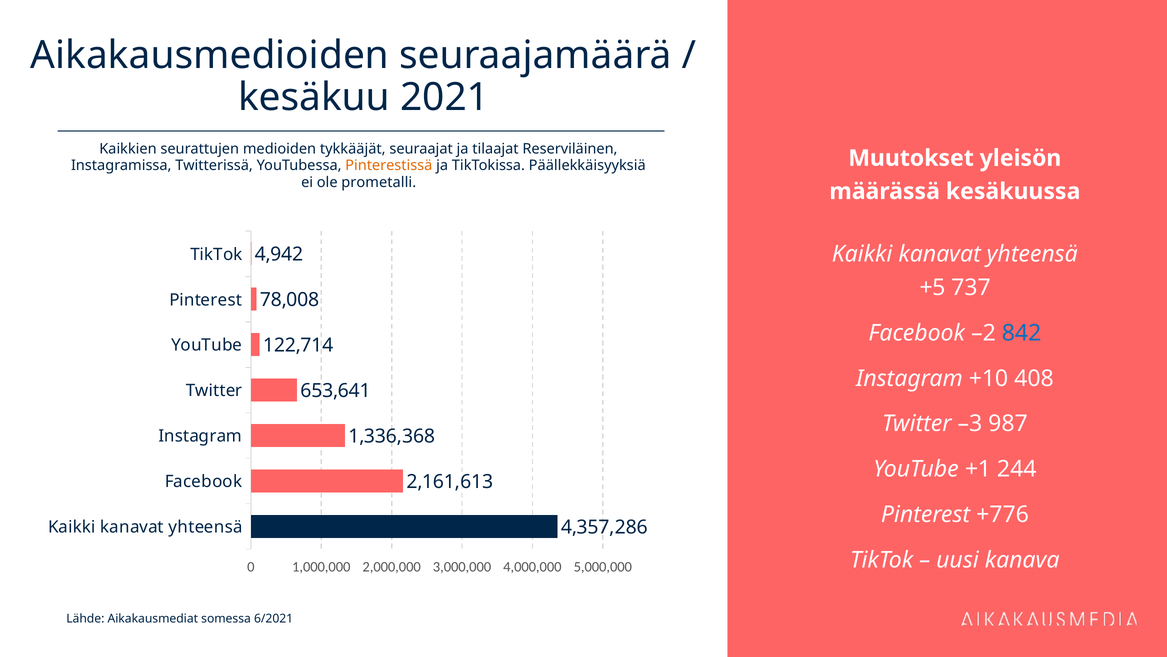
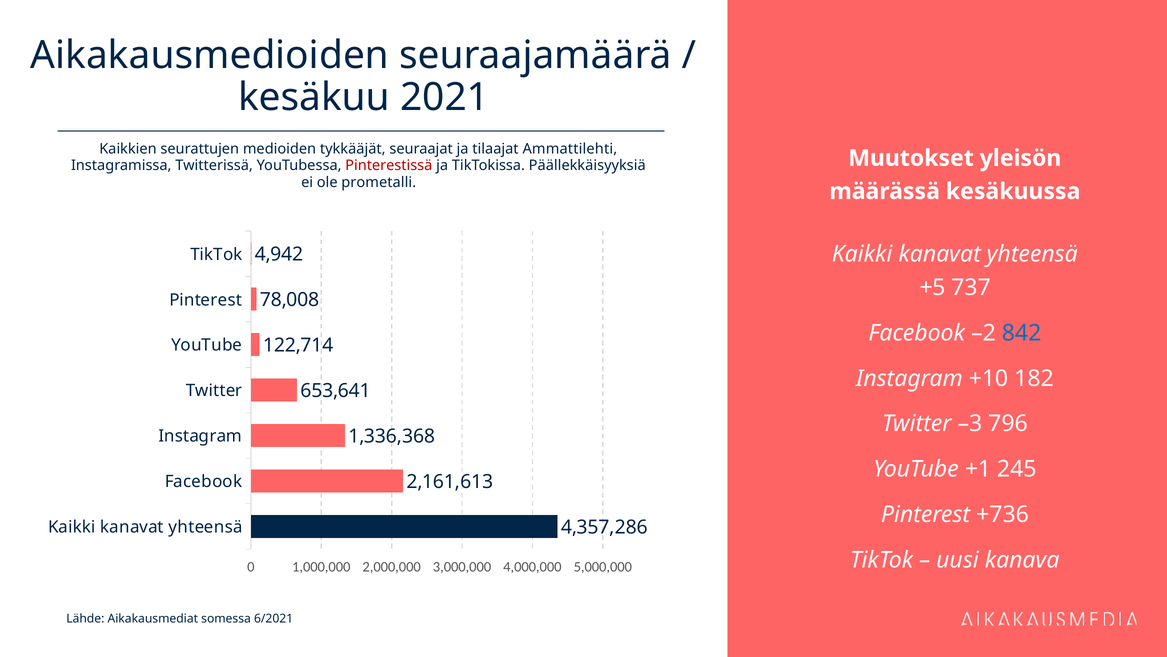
Reserviläinen: Reserviläinen -> Ammattilehti
Pinterestissä colour: orange -> red
408: 408 -> 182
987: 987 -> 796
244: 244 -> 245
+776: +776 -> +736
